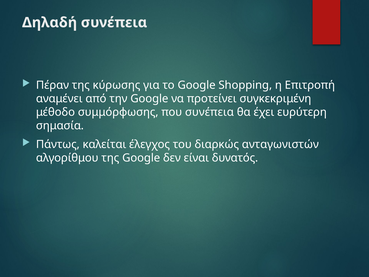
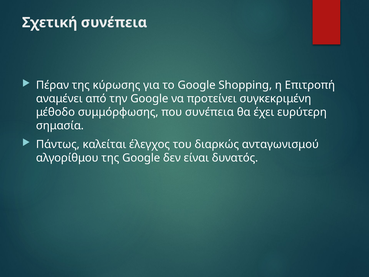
Δηλαδή: Δηλαδή -> Σχετική
ανταγωνιστών: ανταγωνιστών -> ανταγωνισμού
